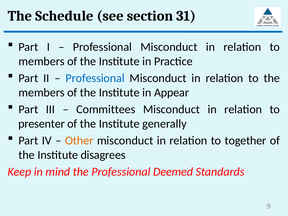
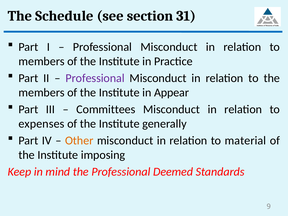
Professional at (95, 78) colour: blue -> purple
presenter: presenter -> expenses
together: together -> material
disagrees: disagrees -> imposing
